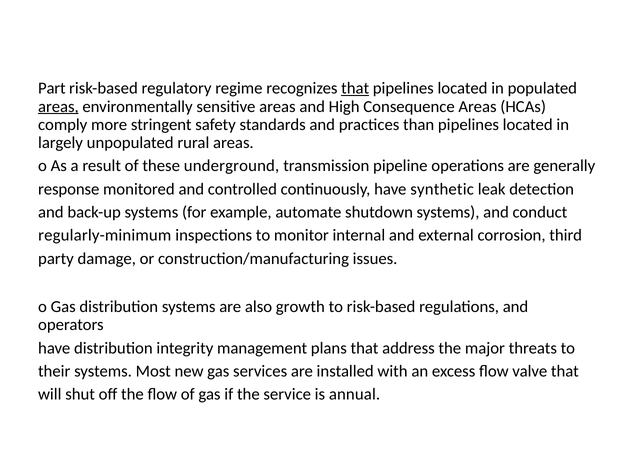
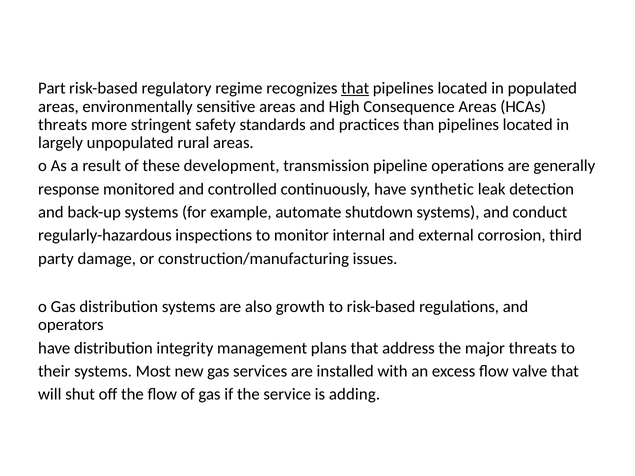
areas at (58, 107) underline: present -> none
comply at (63, 125): comply -> threats
underground: underground -> development
regularly-minimum: regularly-minimum -> regularly-hazardous
annual: annual -> adding
